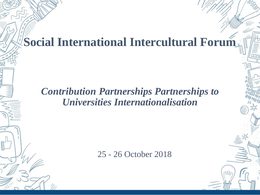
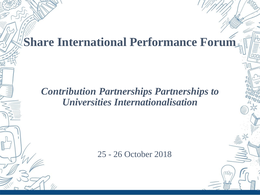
Social: Social -> Share
Intercultural: Intercultural -> Performance
